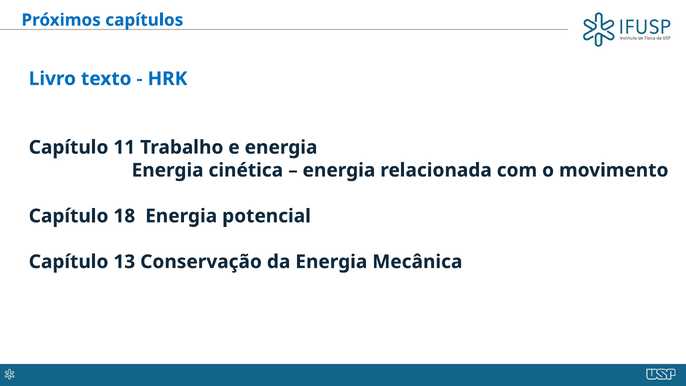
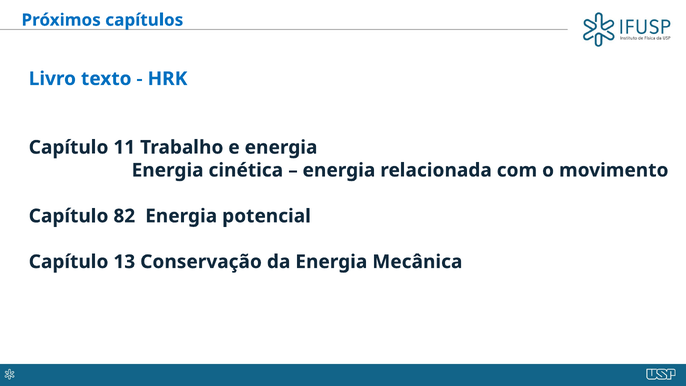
18: 18 -> 82
